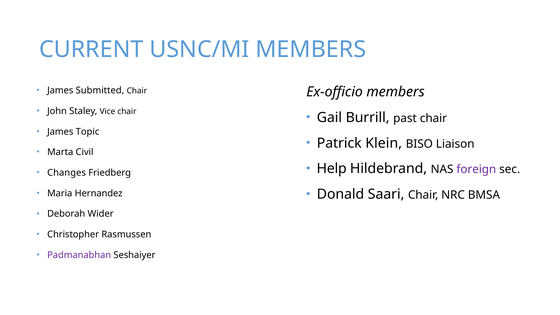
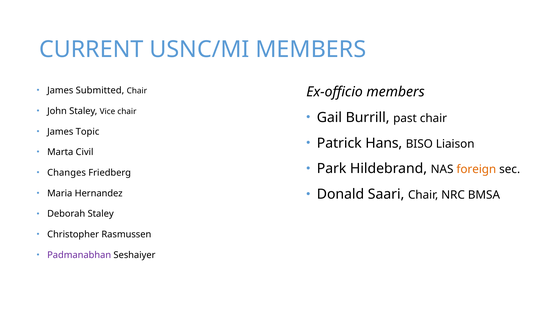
Klein: Klein -> Hans
Help: Help -> Park
foreign colour: purple -> orange
Deborah Wider: Wider -> Staley
